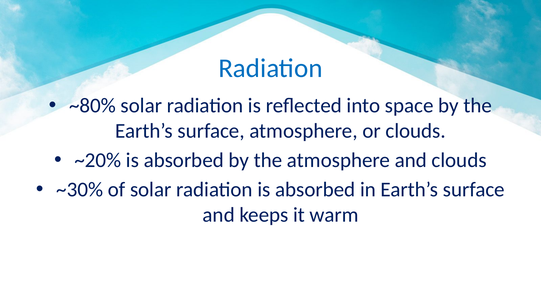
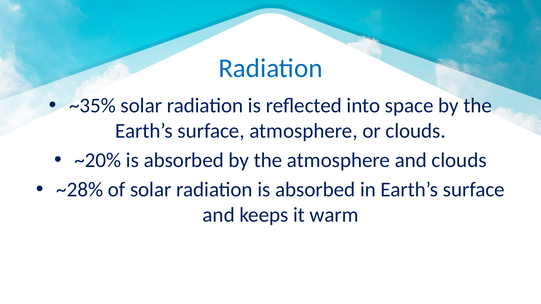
~80%: ~80% -> ~35%
~30%: ~30% -> ~28%
